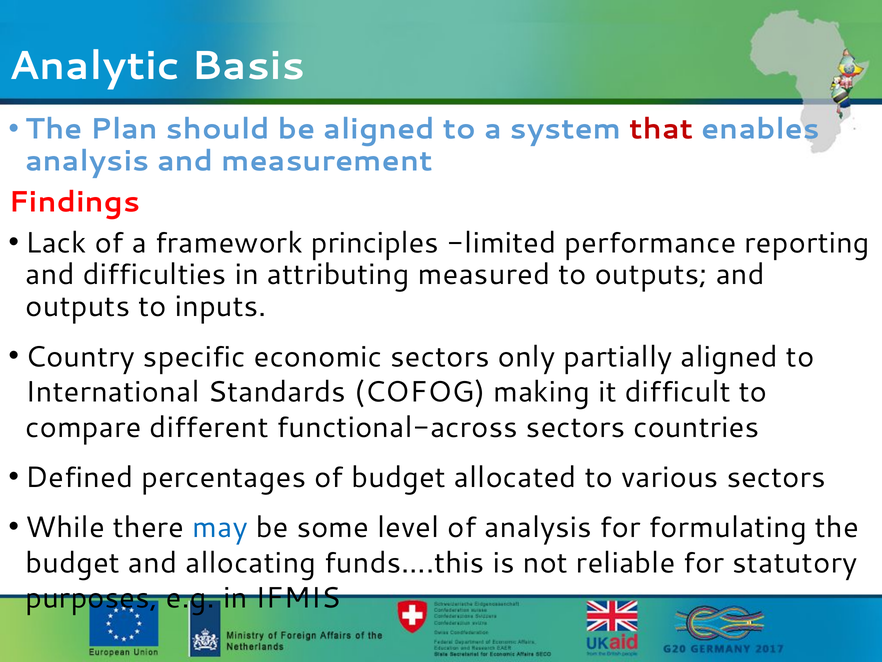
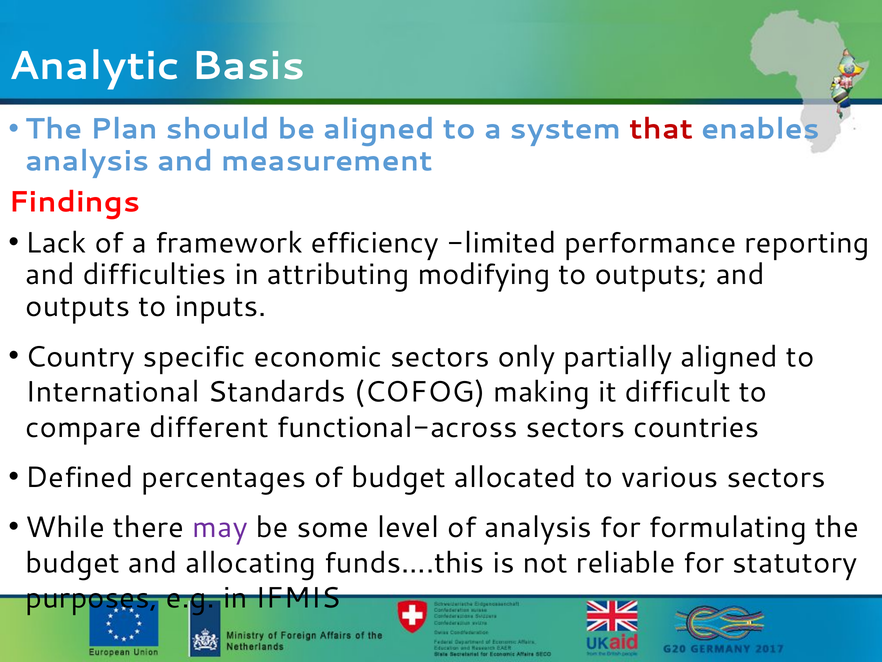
principles: principles -> efficiency
measured: measured -> modifying
may colour: blue -> purple
